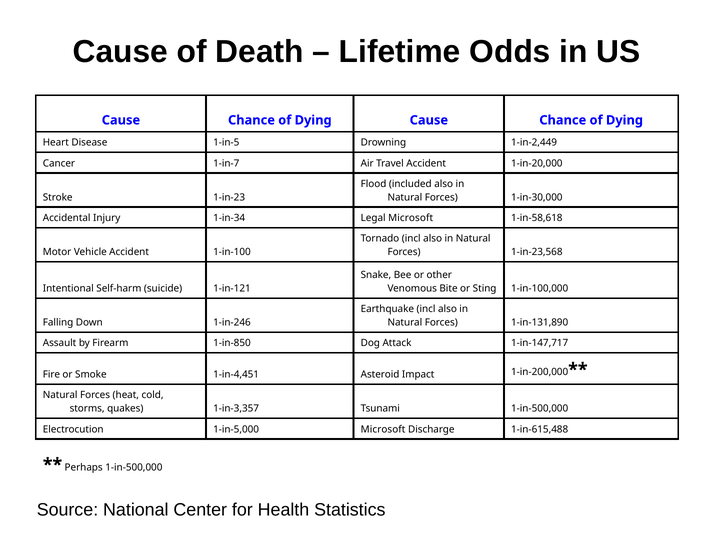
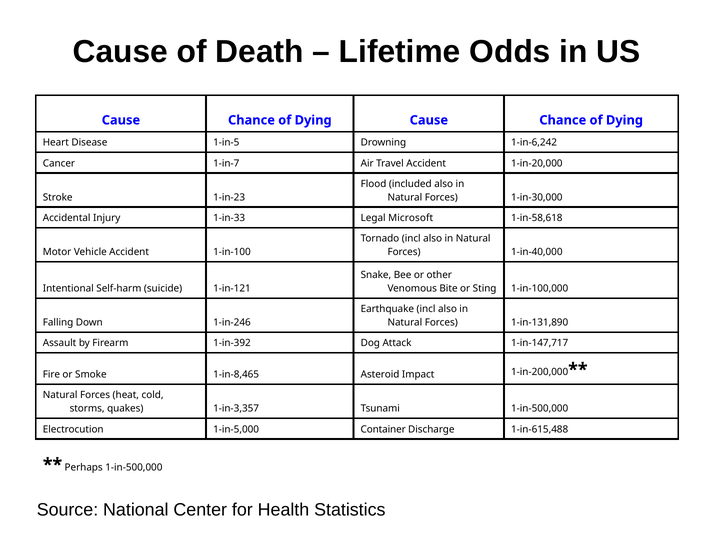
1-in-2,449: 1-in-2,449 -> 1-in-6,242
1-in-34: 1-in-34 -> 1-in-33
1-in-23,568: 1-in-23,568 -> 1-in-40,000
1-in-850: 1-in-850 -> 1-in-392
1-in-4,451: 1-in-4,451 -> 1-in-8,465
1-in-5,000 Microsoft: Microsoft -> Container
